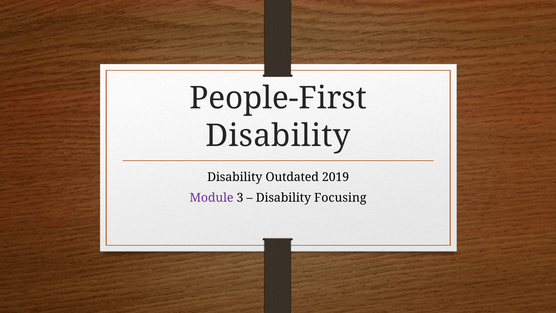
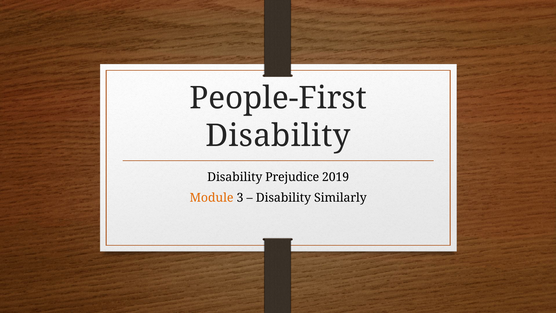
Outdated: Outdated -> Prejudice
Module colour: purple -> orange
Focusing: Focusing -> Similarly
